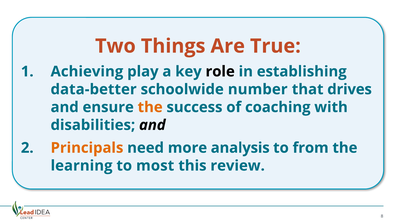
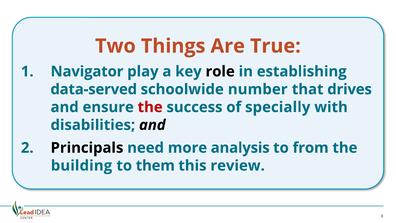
Achieving: Achieving -> Navigator
data-better: data-better -> data-served
the at (150, 107) colour: orange -> red
coaching: coaching -> specially
Principals colour: orange -> black
learning: learning -> building
most: most -> them
